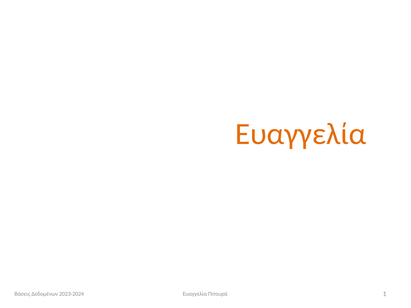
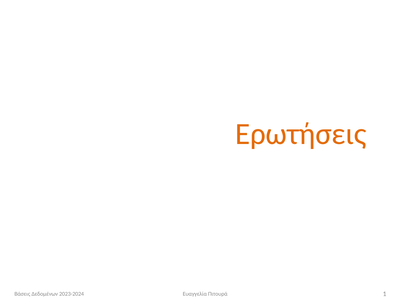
Ευαγγελία at (301, 134): Ευαγγελία -> Ερωτήσεις
